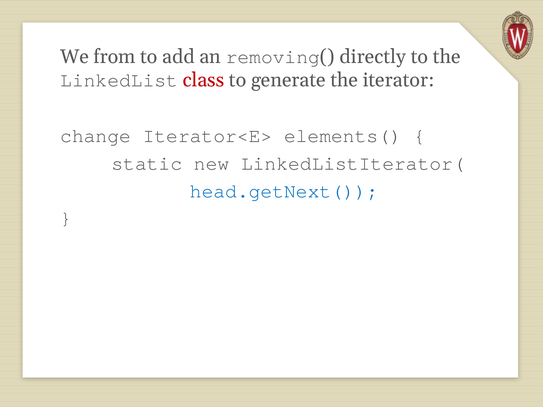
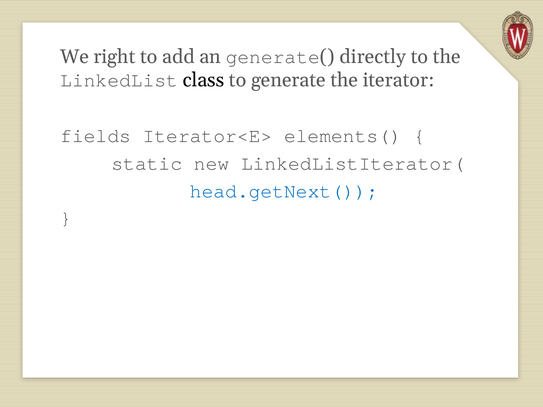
from: from -> right
an removing: removing -> generate
class colour: red -> black
change: change -> fields
